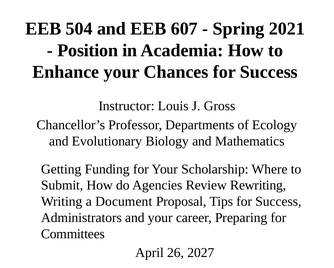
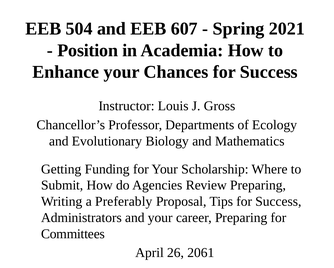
Review Rewriting: Rewriting -> Preparing
Document: Document -> Preferably
2027: 2027 -> 2061
